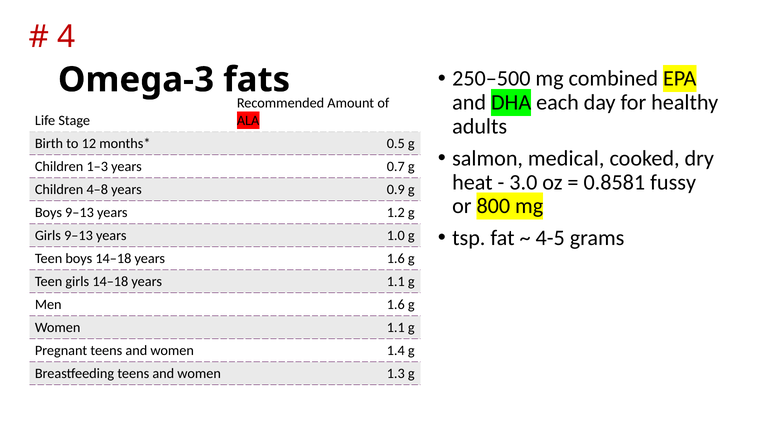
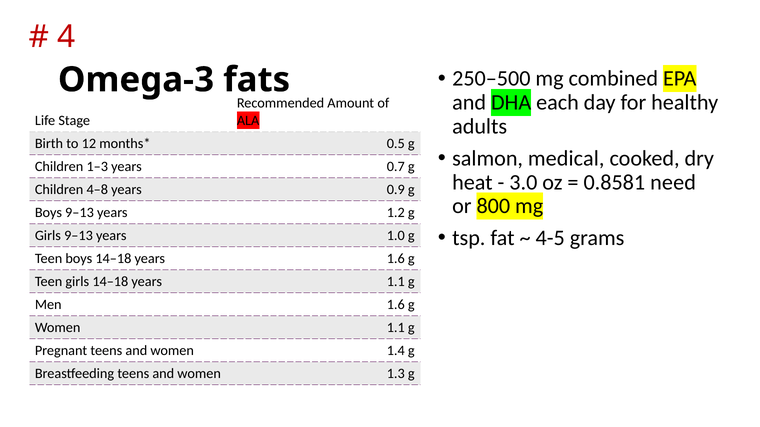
fussy: fussy -> need
